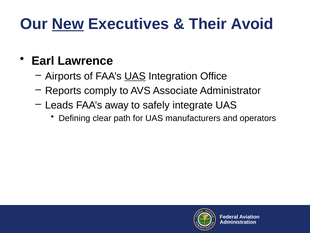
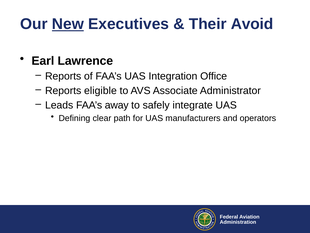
Airports at (63, 76): Airports -> Reports
UAS at (135, 76) underline: present -> none
comply: comply -> eligible
